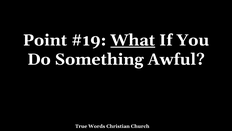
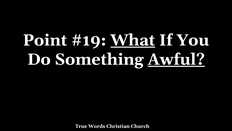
Awful underline: none -> present
